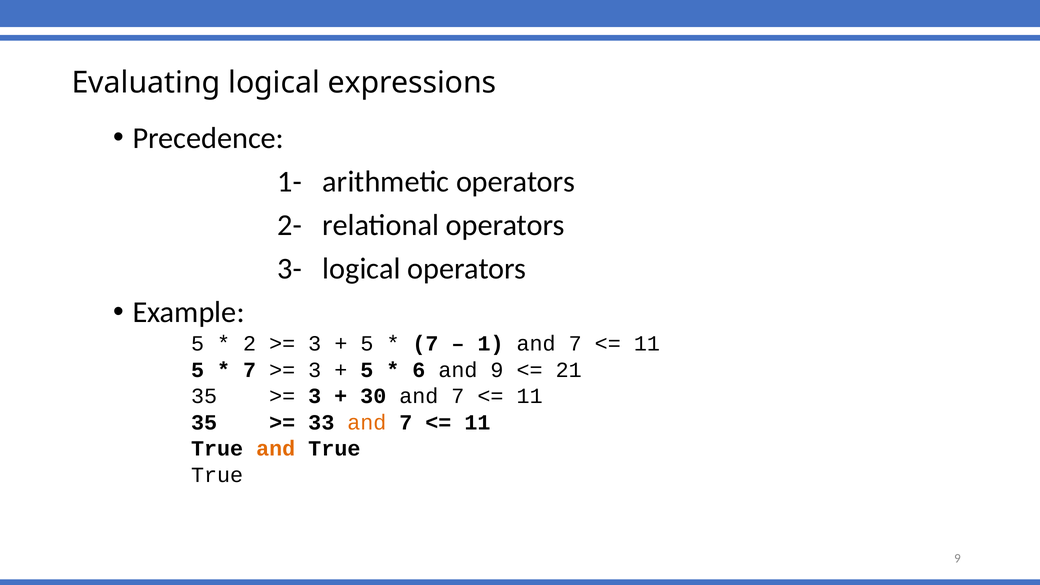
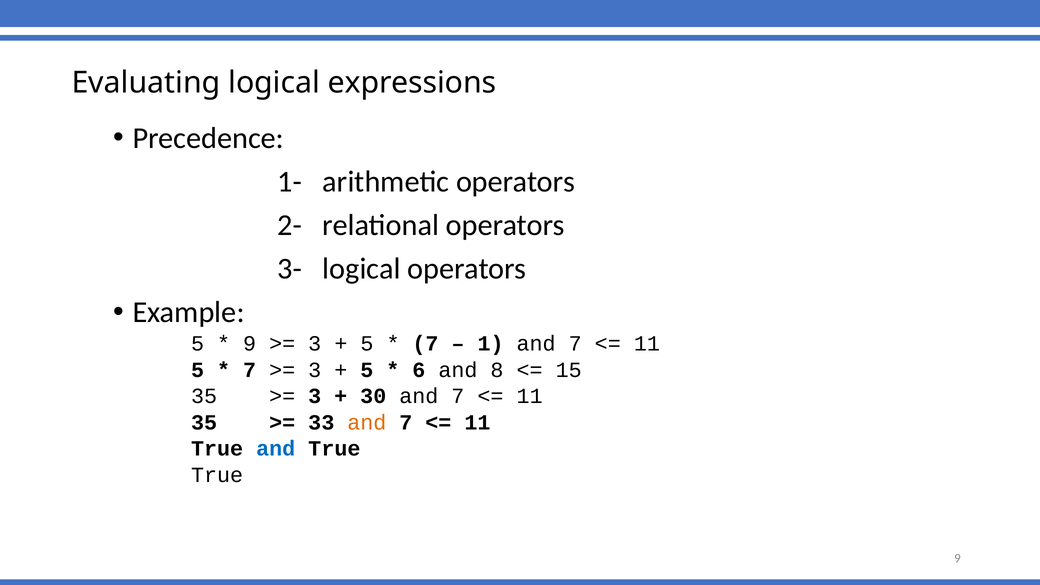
2 at (250, 344): 2 -> 9
and 9: 9 -> 8
21: 21 -> 15
and at (276, 449) colour: orange -> blue
